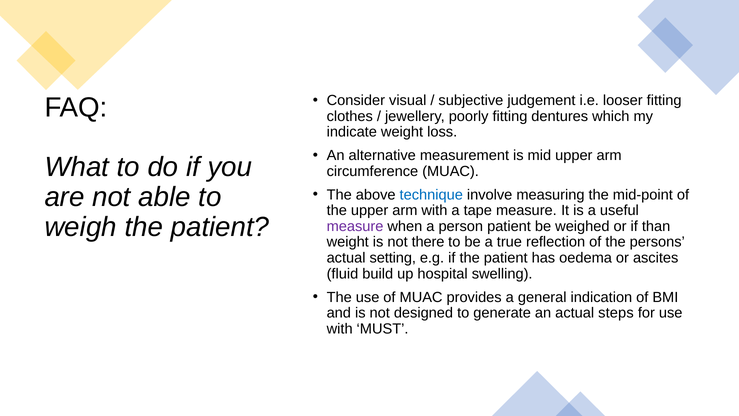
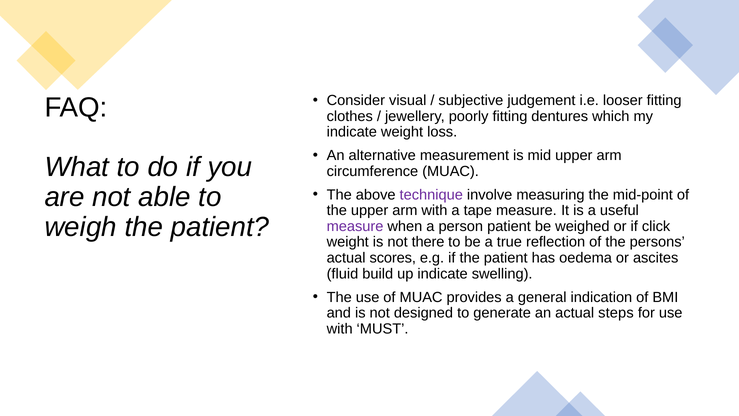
technique colour: blue -> purple
than: than -> click
setting: setting -> scores
up hospital: hospital -> indicate
